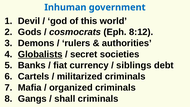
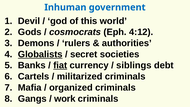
8:12: 8:12 -> 4:12
fiat underline: none -> present
shall: shall -> work
